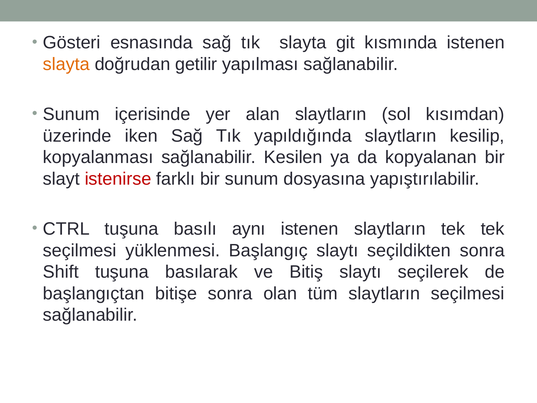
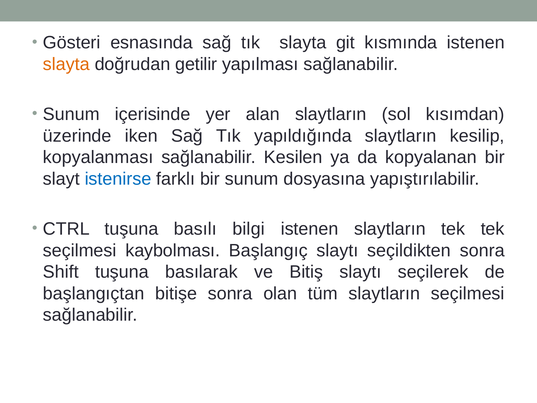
istenirse colour: red -> blue
aynı: aynı -> bilgi
yüklenmesi: yüklenmesi -> kaybolması
